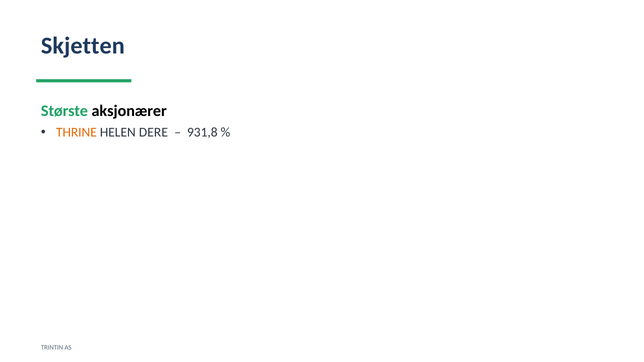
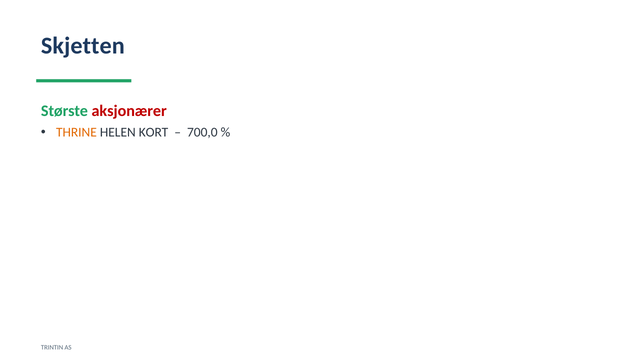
aksjonærer colour: black -> red
DERE: DERE -> KORT
931,8: 931,8 -> 700,0
